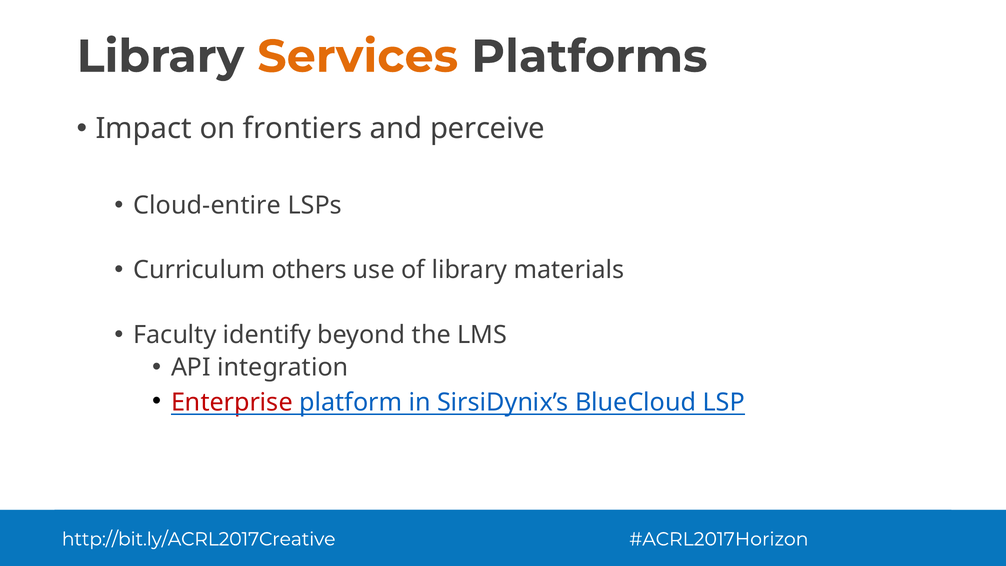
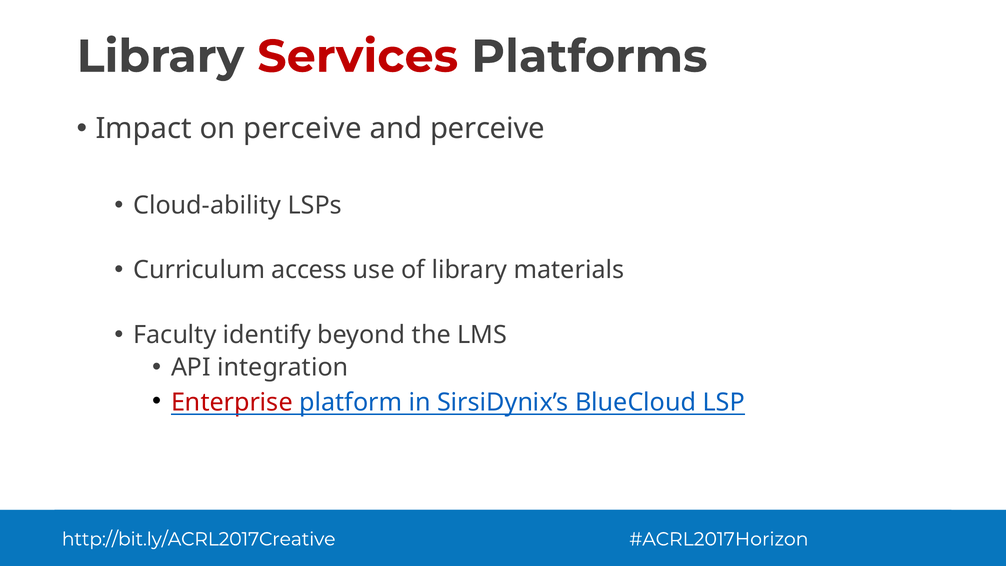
Services colour: orange -> red
on frontiers: frontiers -> perceive
Cloud-entire: Cloud-entire -> Cloud-ability
others: others -> access
